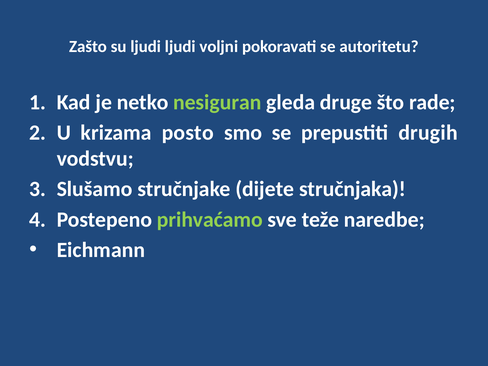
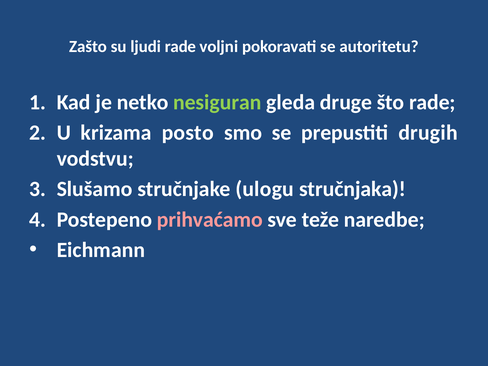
ljudi ljudi: ljudi -> rade
dijete: dijete -> ulogu
prihvaćamo colour: light green -> pink
